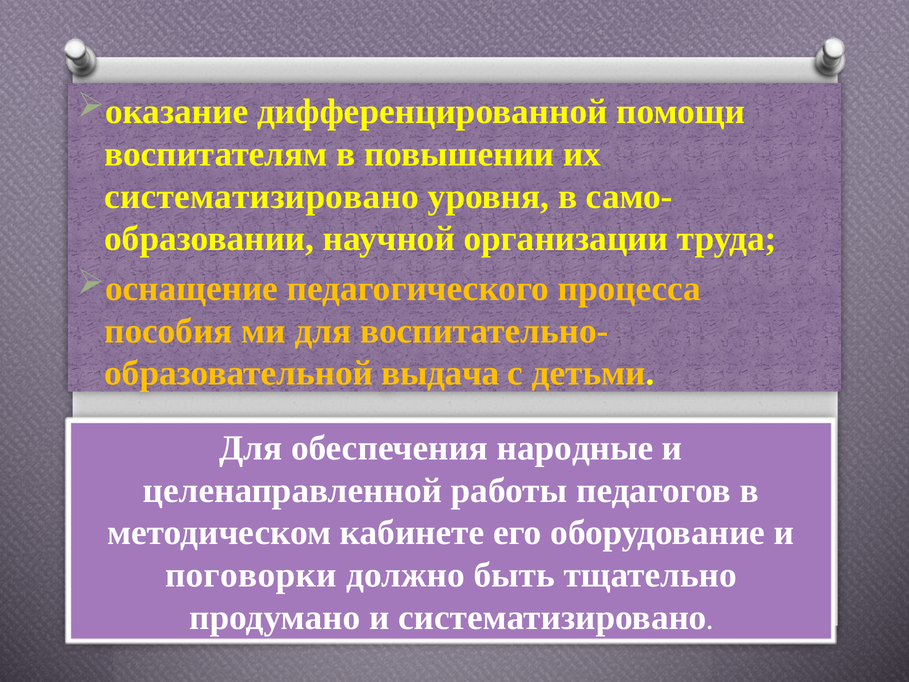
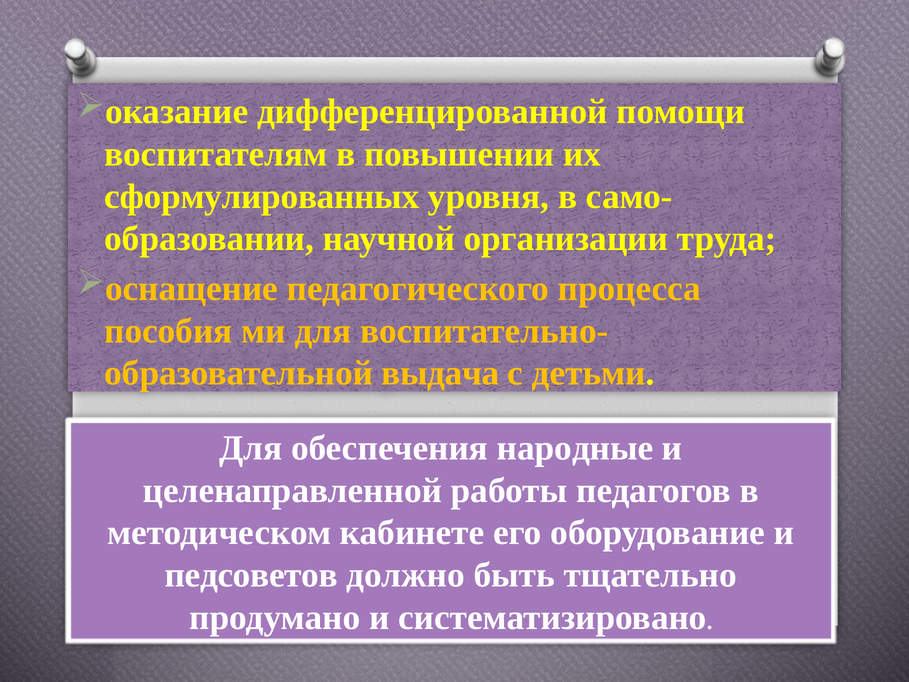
систематизировано at (262, 196): систематизировано -> сформулированных
поговорки: поговорки -> педсоветов
